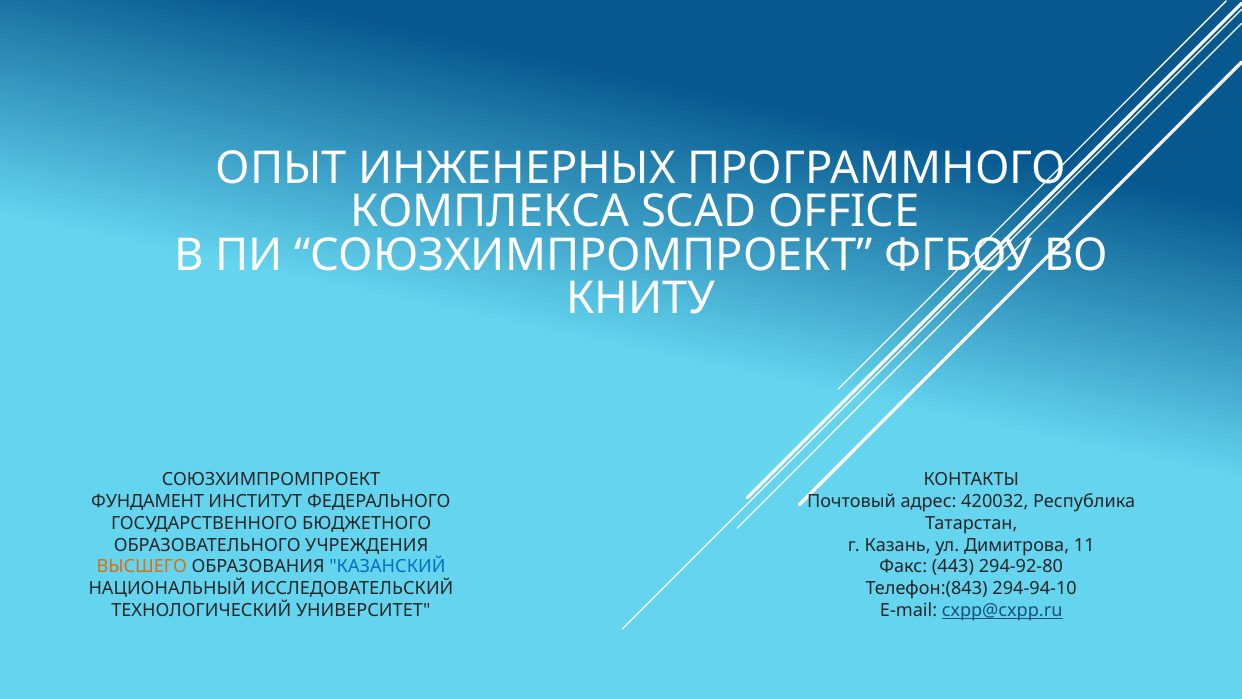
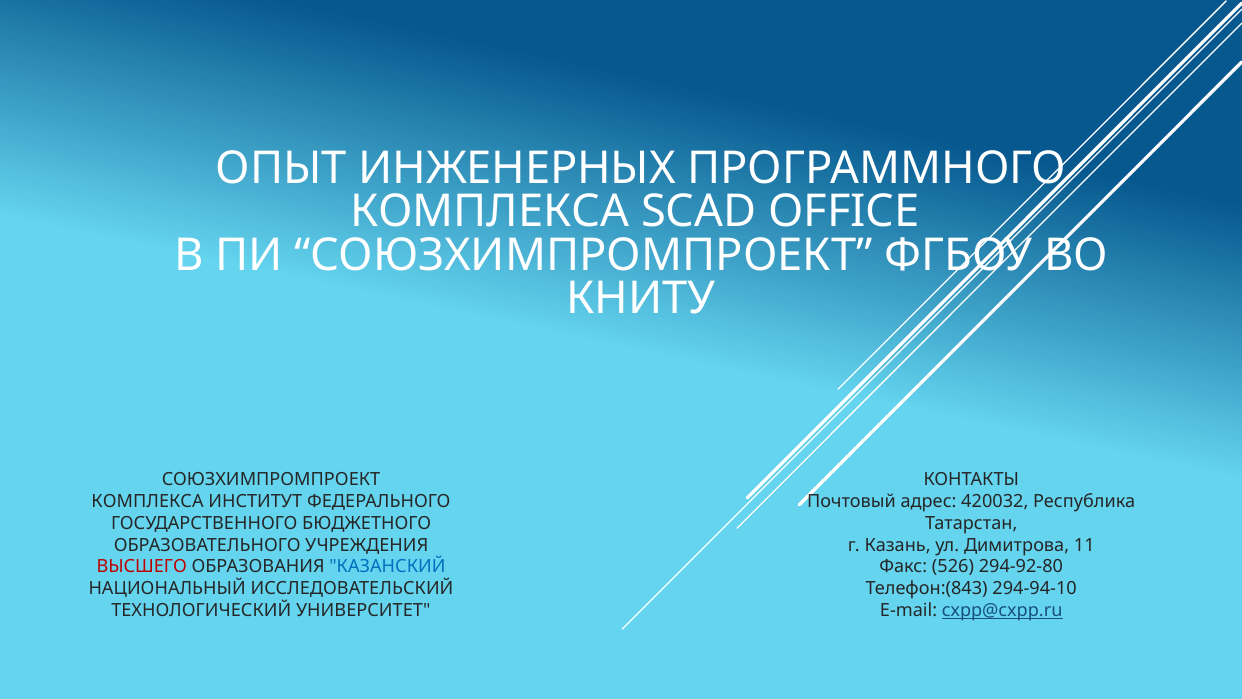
ФУНДАМЕНТ at (148, 501): ФУНДАМЕНТ -> КОМПЛЕКСА
ВЫСШЕГО colour: orange -> red
443: 443 -> 526
